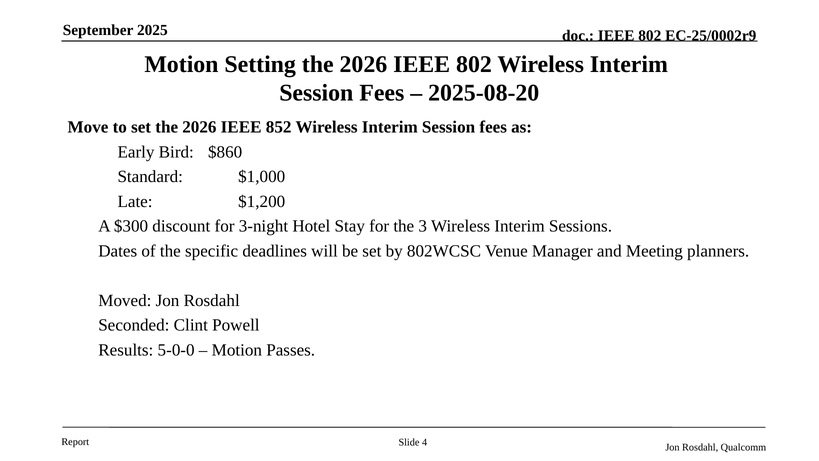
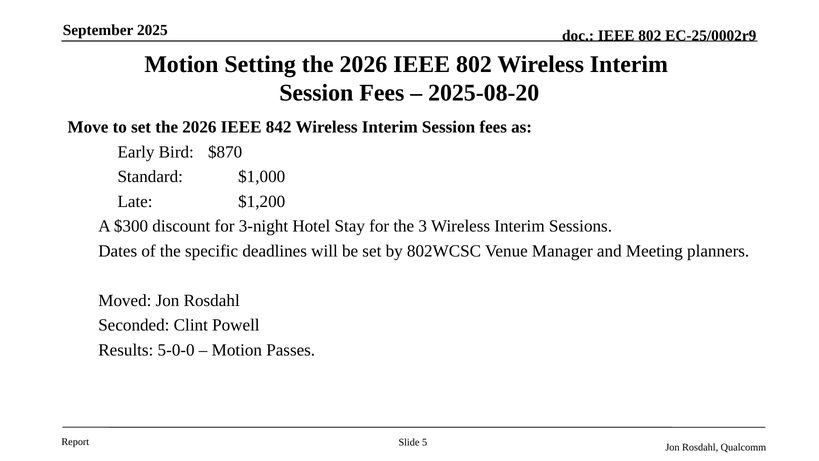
852: 852 -> 842
$860: $860 -> $870
4: 4 -> 5
